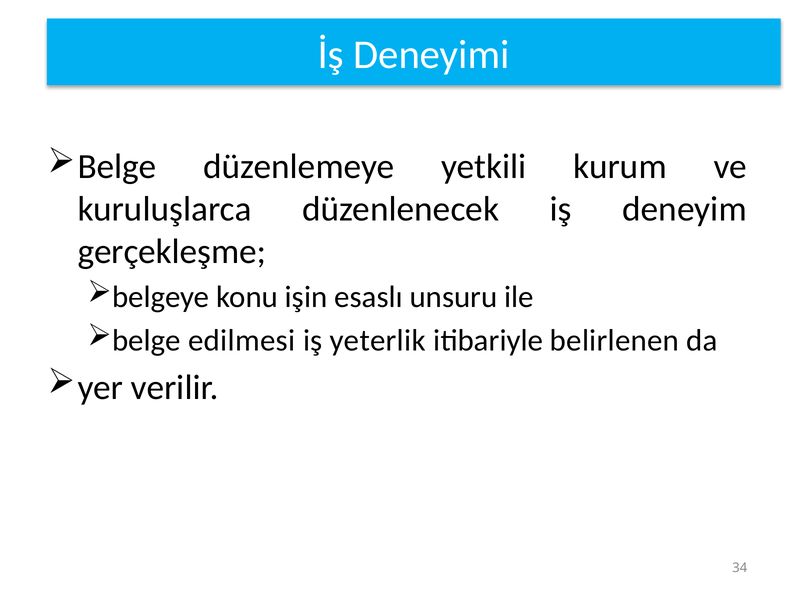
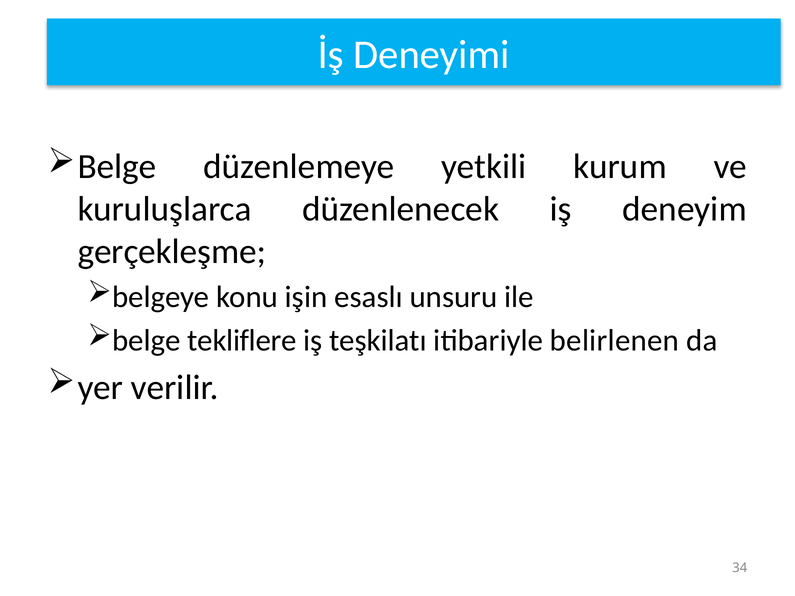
edilmesi: edilmesi -> tekliflere
yeterlik: yeterlik -> teşkilatı
